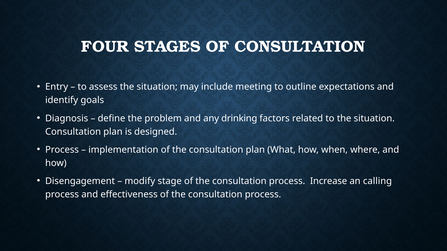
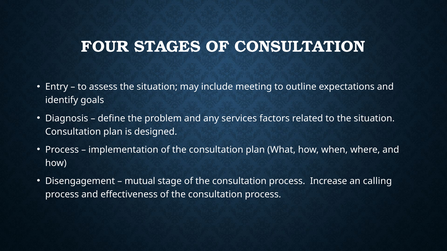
drinking: drinking -> services
modify: modify -> mutual
